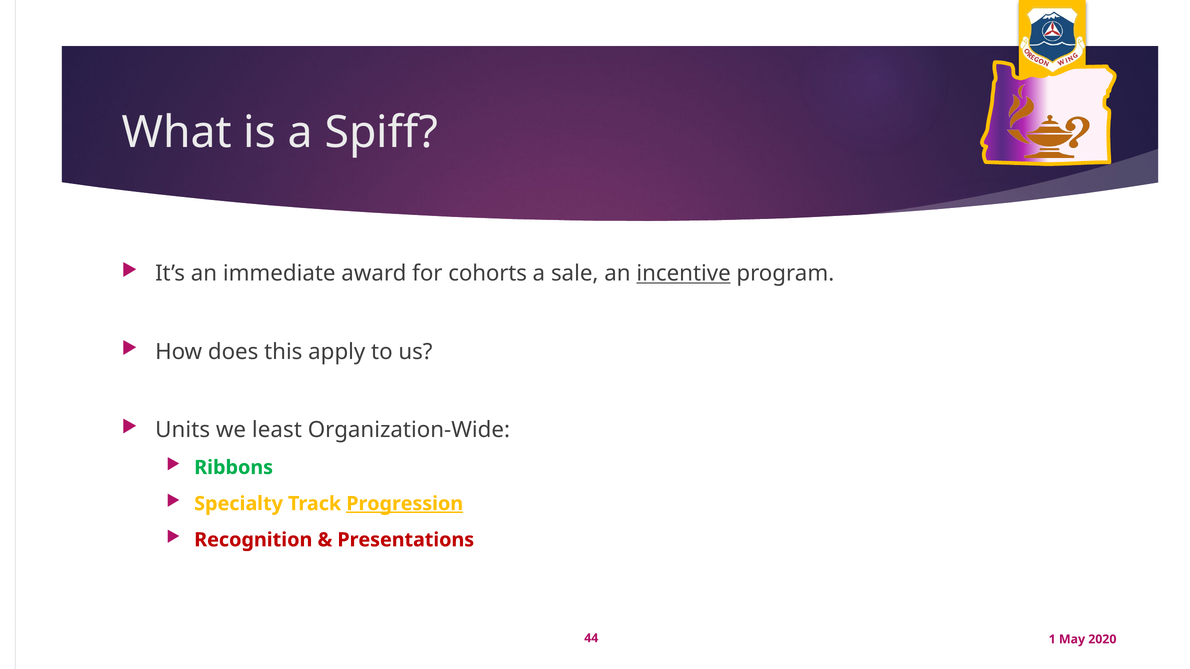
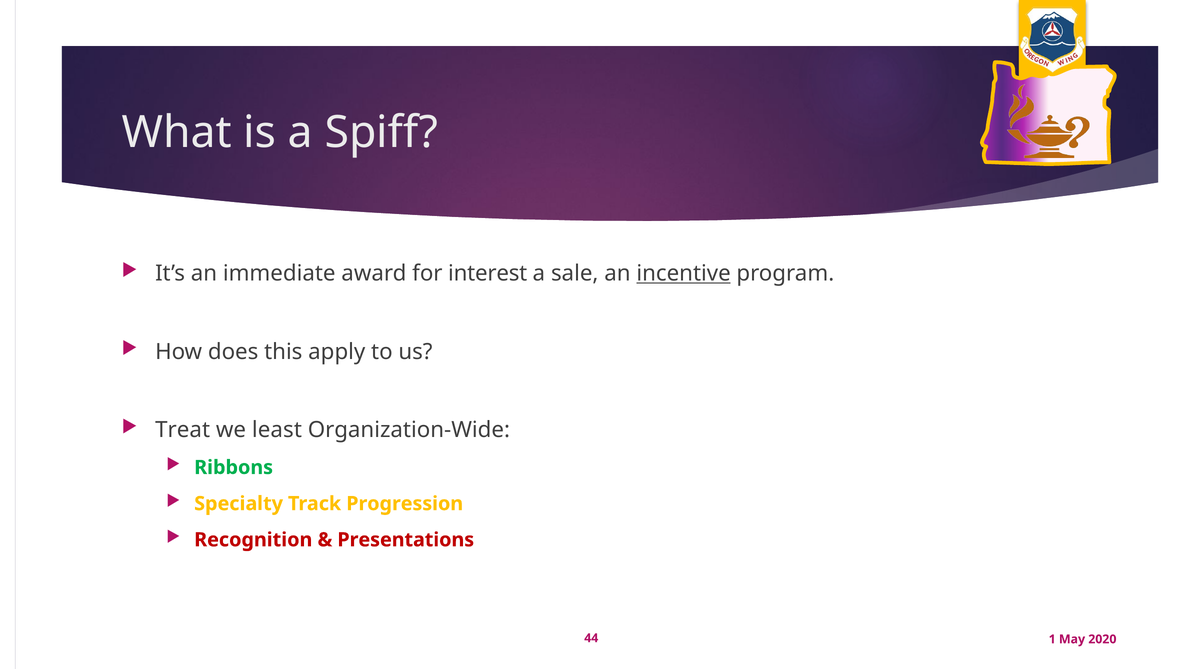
cohorts: cohorts -> interest
Units: Units -> Treat
Progression underline: present -> none
